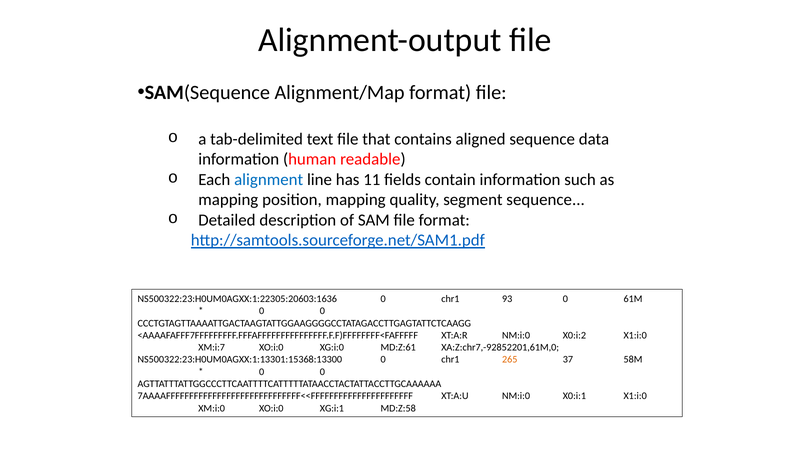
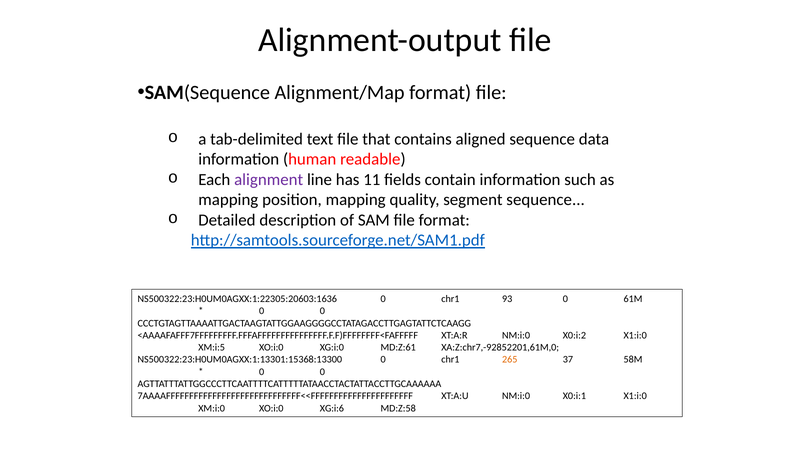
alignment colour: blue -> purple
XM:i:7: XM:i:7 -> XM:i:5
XG:i:1: XG:i:1 -> XG:i:6
